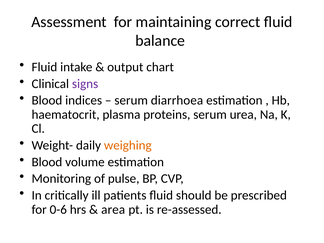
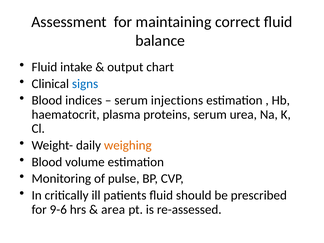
signs colour: purple -> blue
diarrhoea: diarrhoea -> injections
0-6: 0-6 -> 9-6
